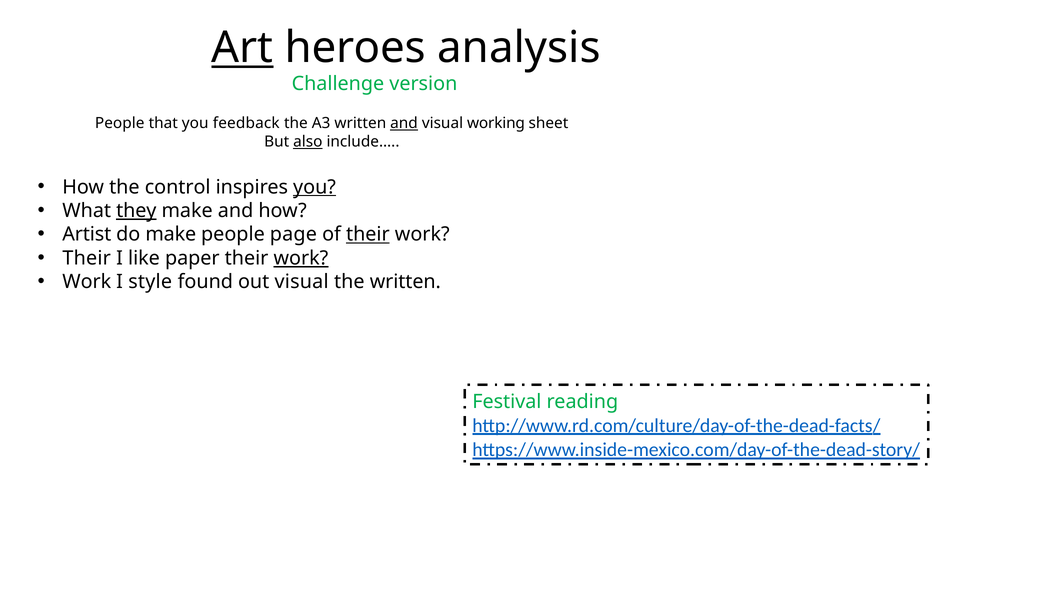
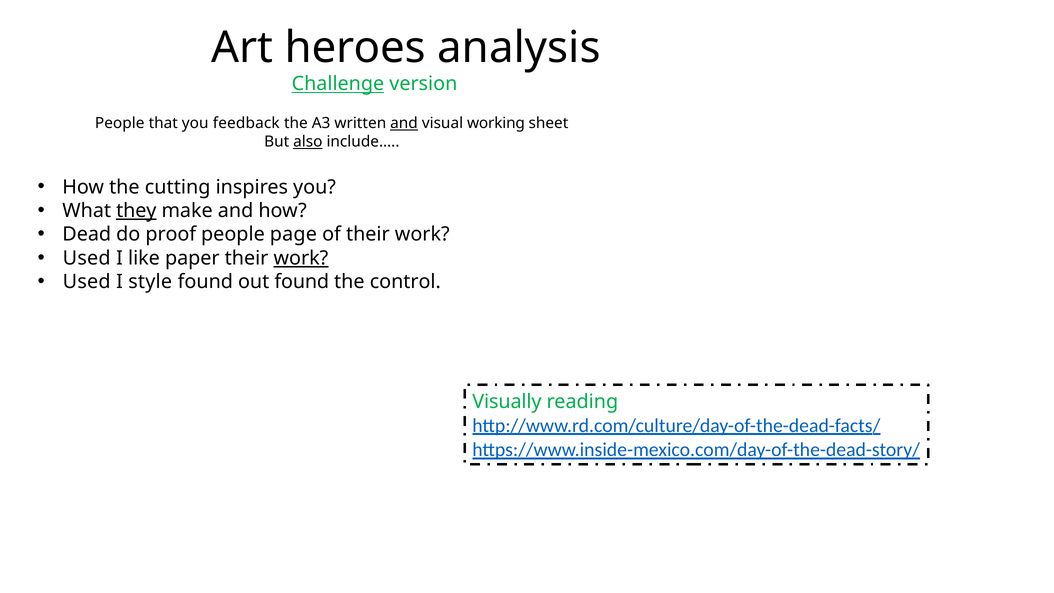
Art underline: present -> none
Challenge underline: none -> present
control: control -> cutting
you at (315, 187) underline: present -> none
Artist: Artist -> Dead
do make: make -> proof
their at (368, 234) underline: present -> none
Their at (87, 258): Their -> Used
Work at (87, 282): Work -> Used
out visual: visual -> found
the written: written -> control
Festival: Festival -> Visually
